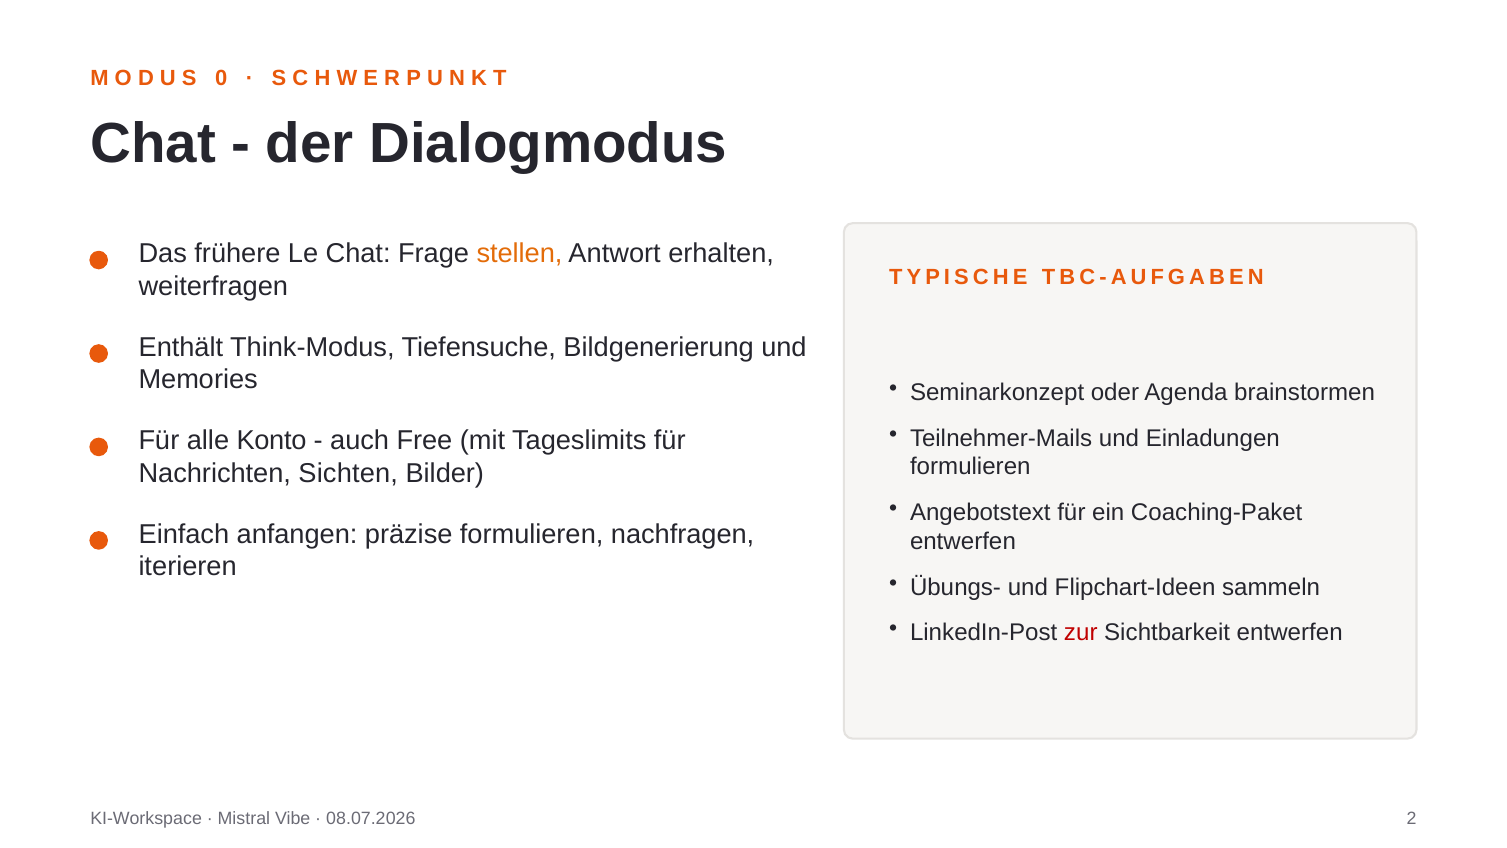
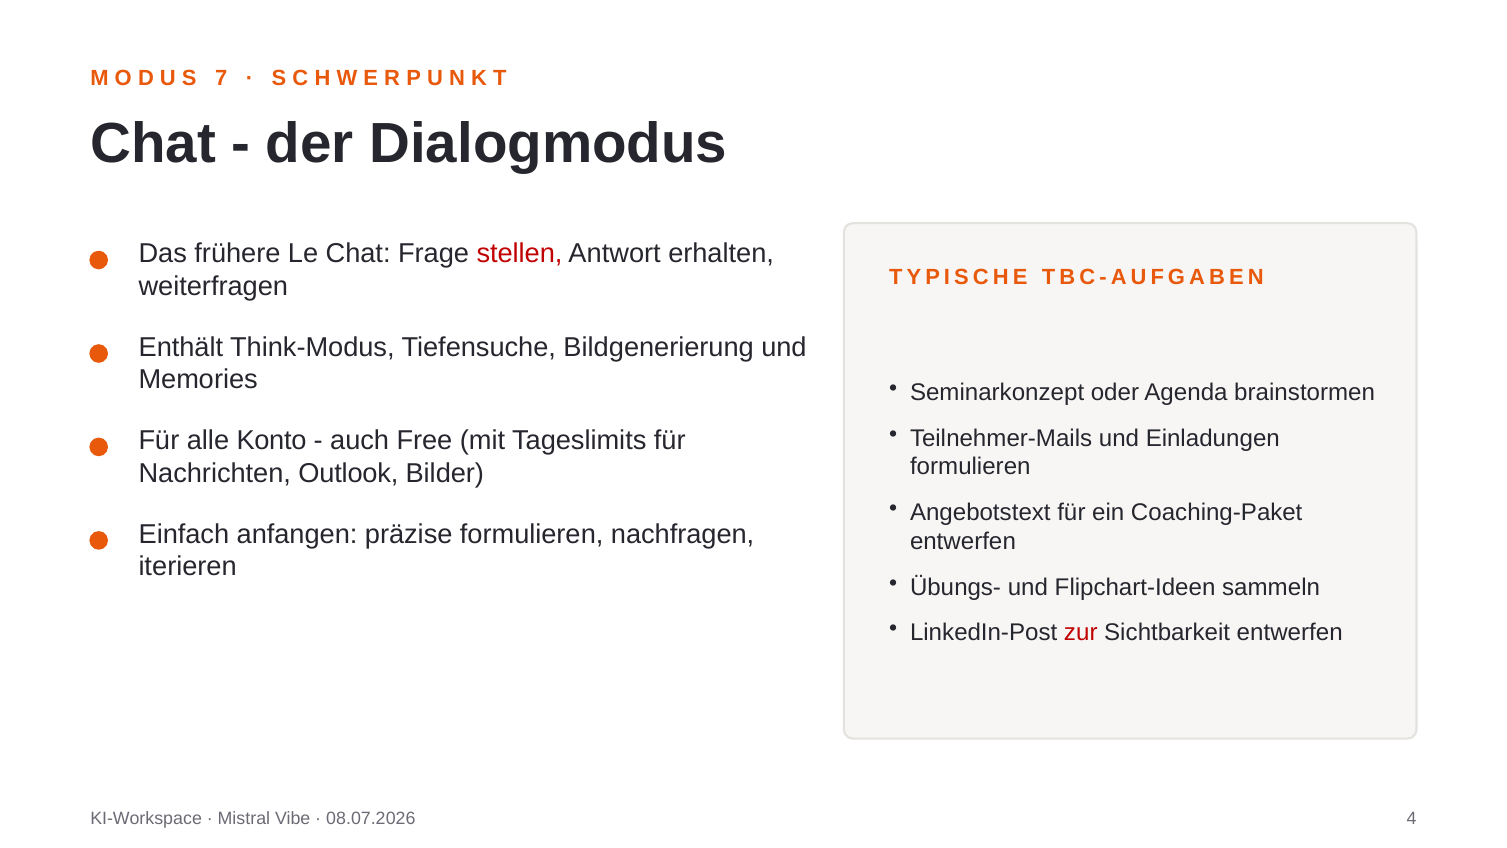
0: 0 -> 7
stellen colour: orange -> red
Sichten: Sichten -> Outlook
2: 2 -> 4
